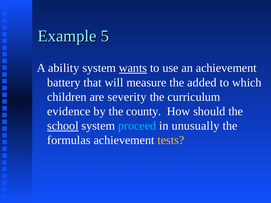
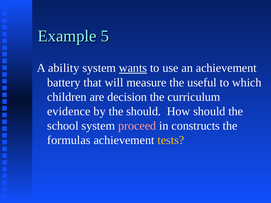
added: added -> useful
severity: severity -> decision
the county: county -> should
school underline: present -> none
proceed colour: light blue -> pink
unusually: unusually -> constructs
